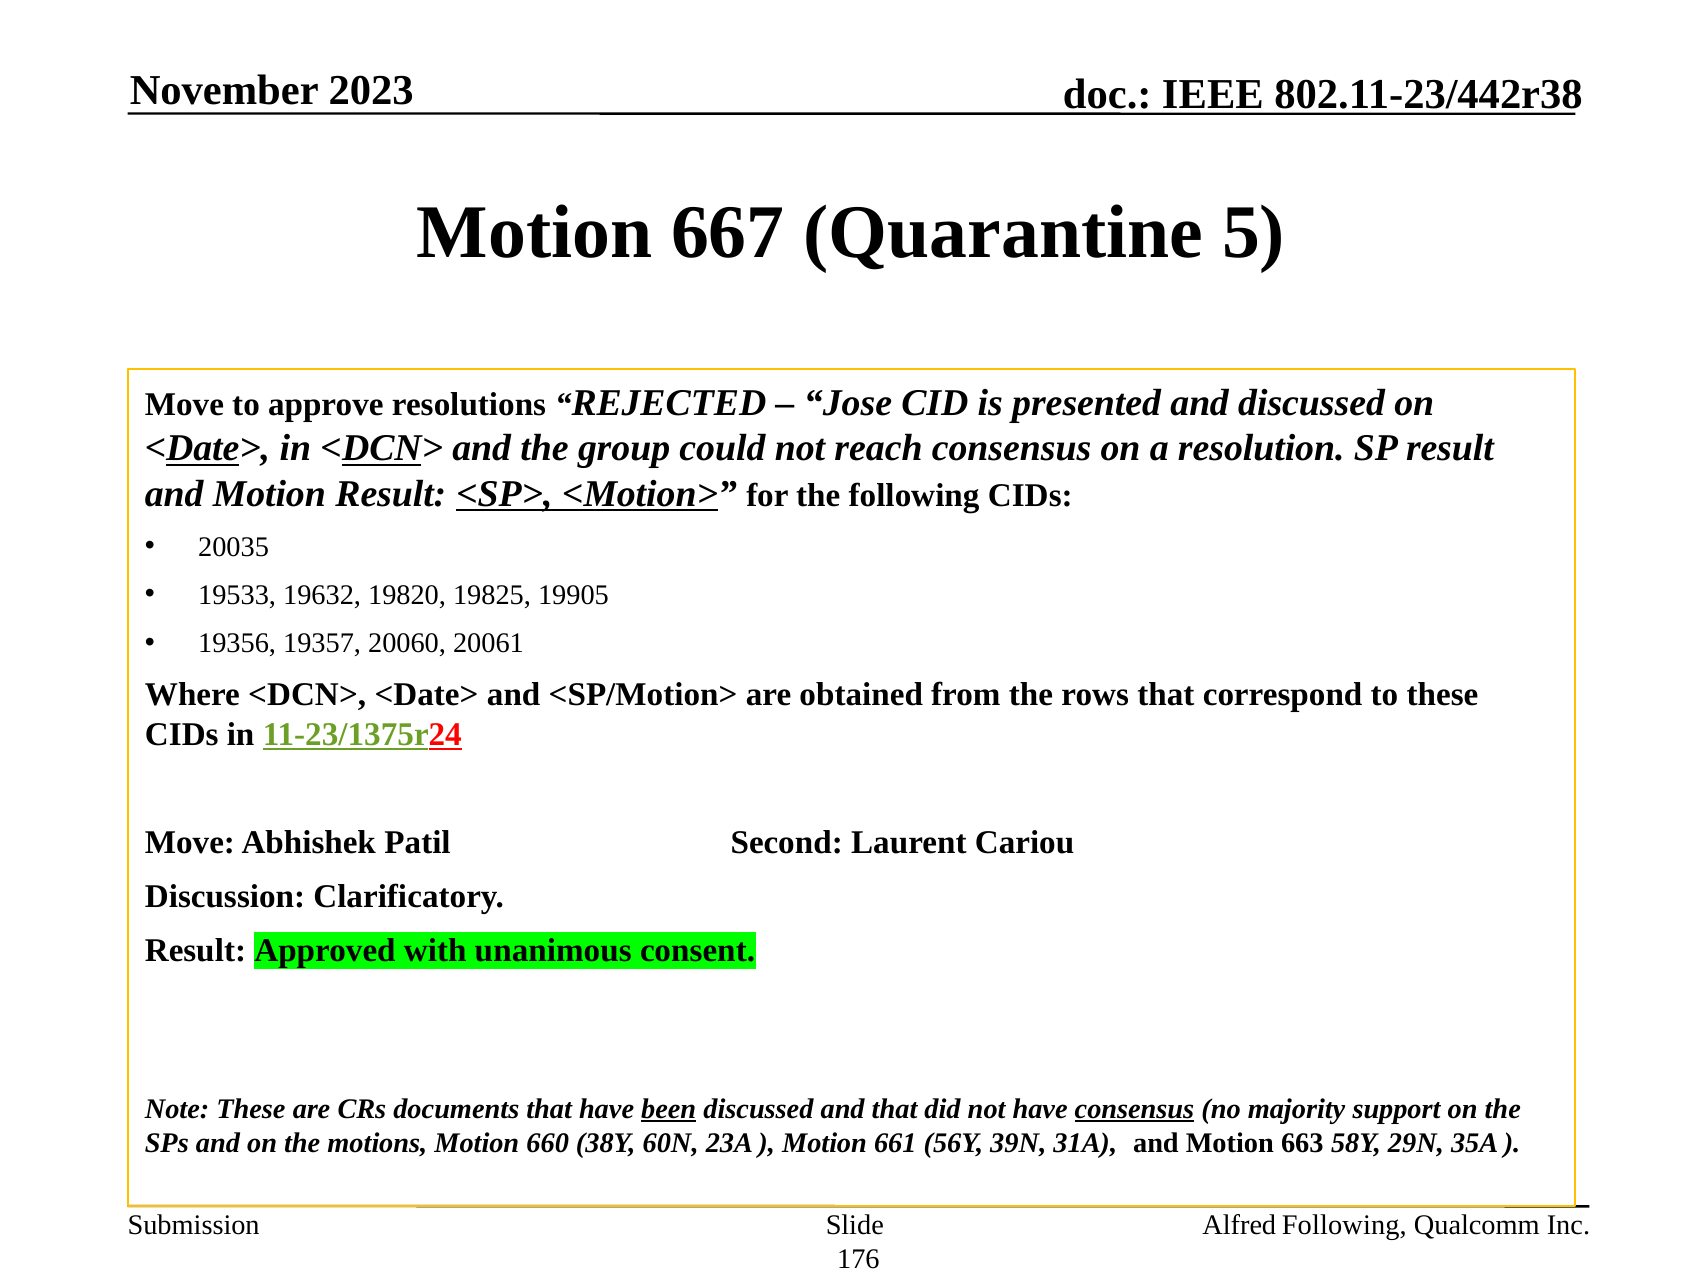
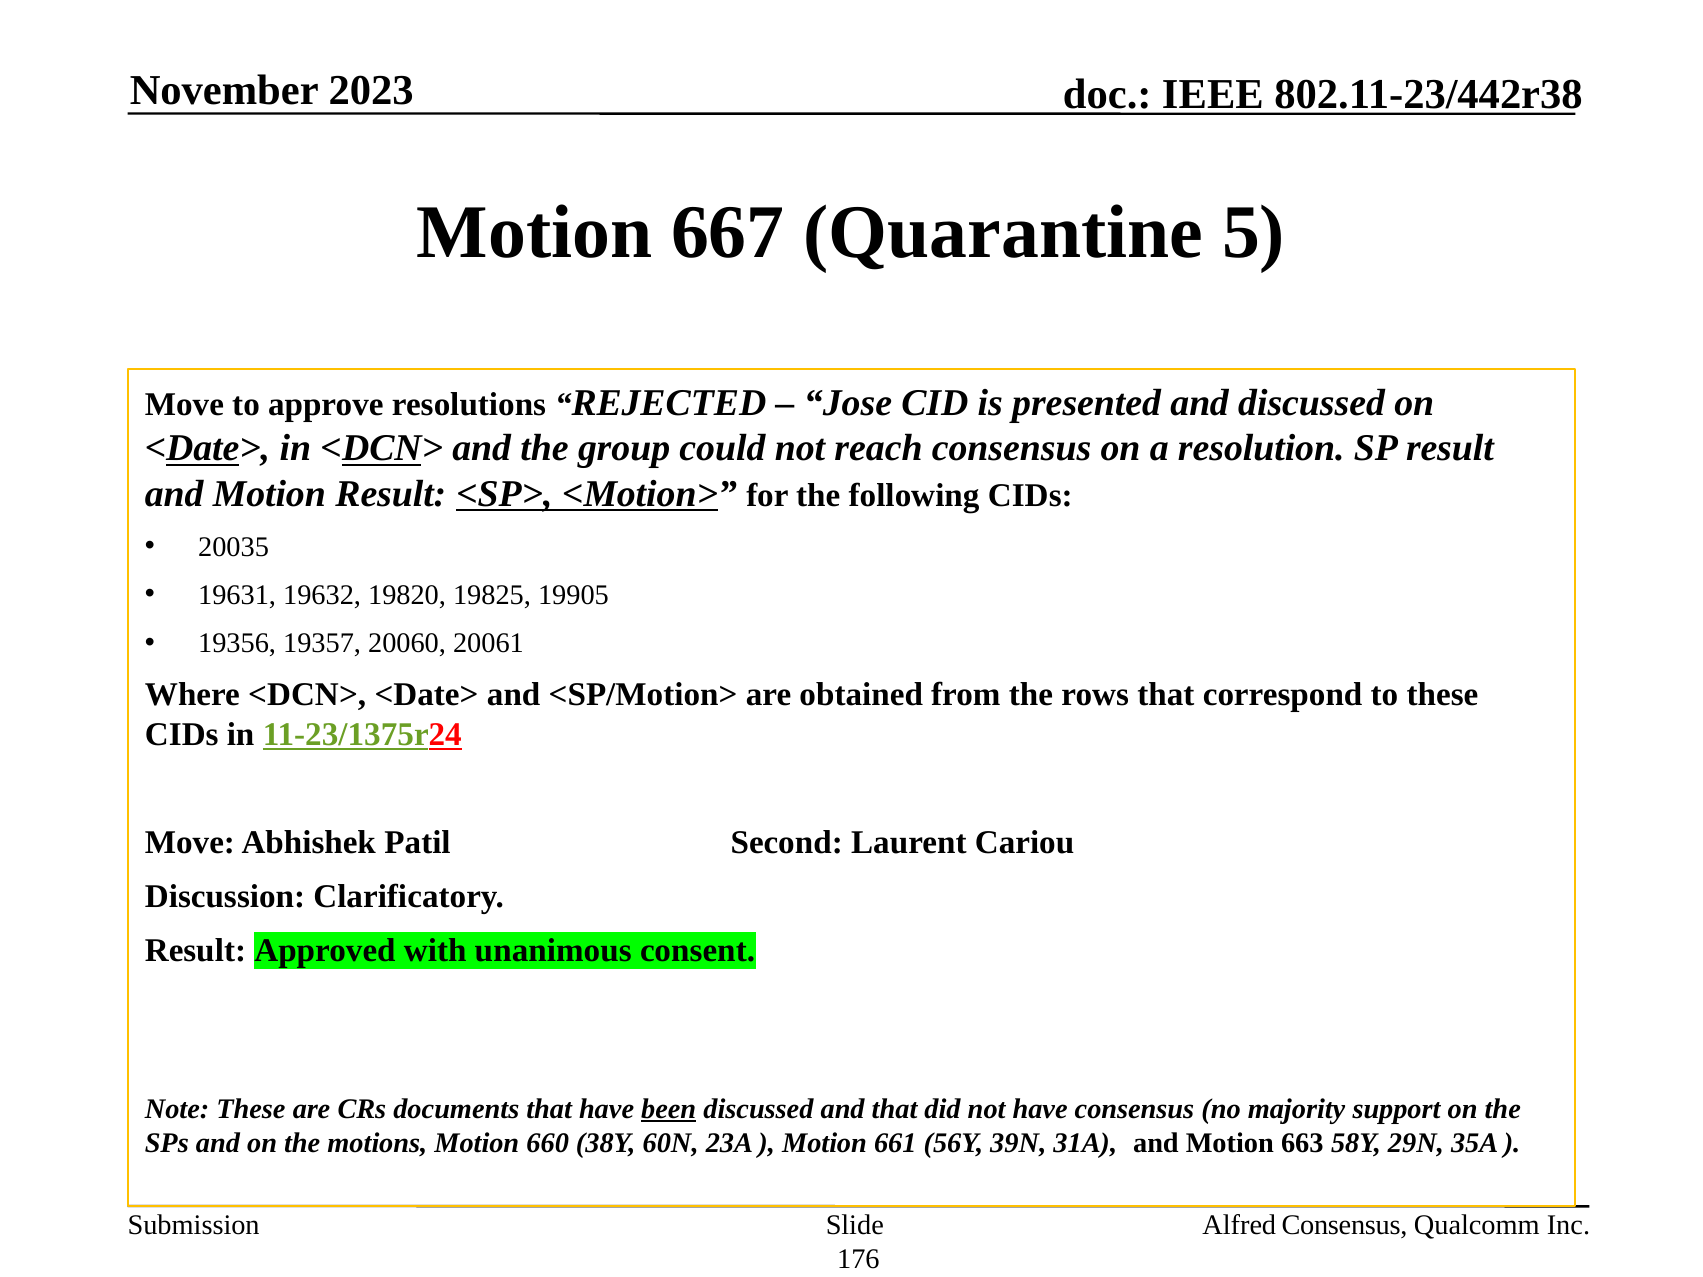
19533: 19533 -> 19631
consensus at (1134, 1109) underline: present -> none
Alfred Following: Following -> Consensus
